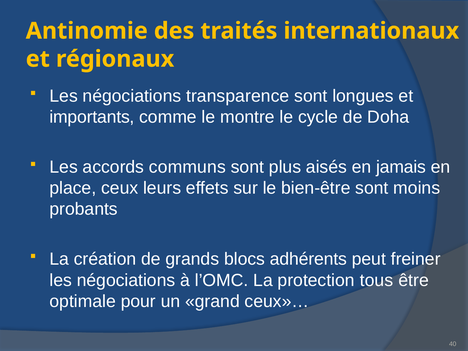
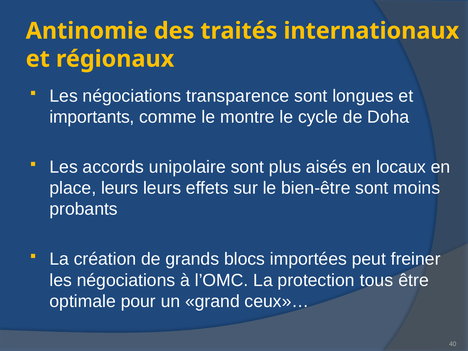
communs: communs -> unipolaire
jamais: jamais -> locaux
place ceux: ceux -> leurs
adhérents: adhérents -> importées
